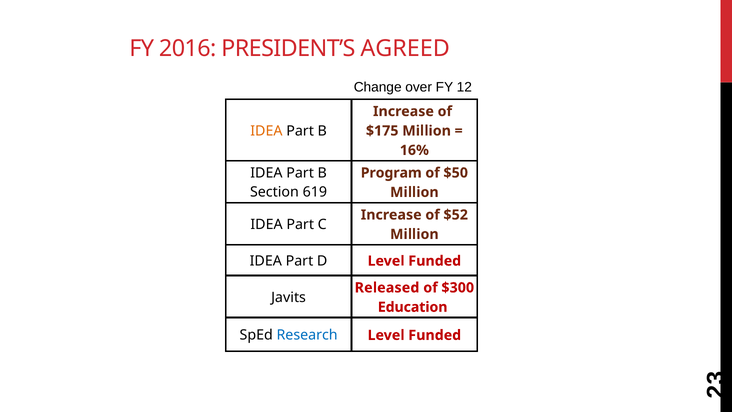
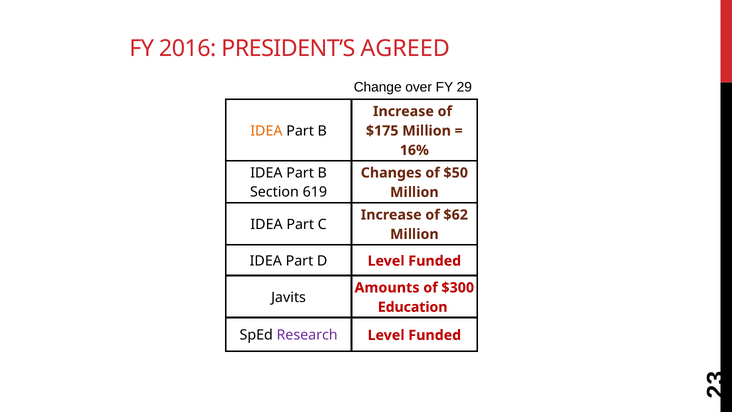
12: 12 -> 29
Program: Program -> Changes
$52: $52 -> $62
Released: Released -> Amounts
Research colour: blue -> purple
